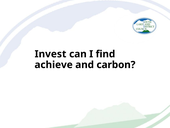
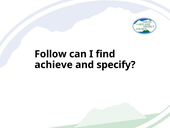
Invest: Invest -> Follow
carbon: carbon -> specify
